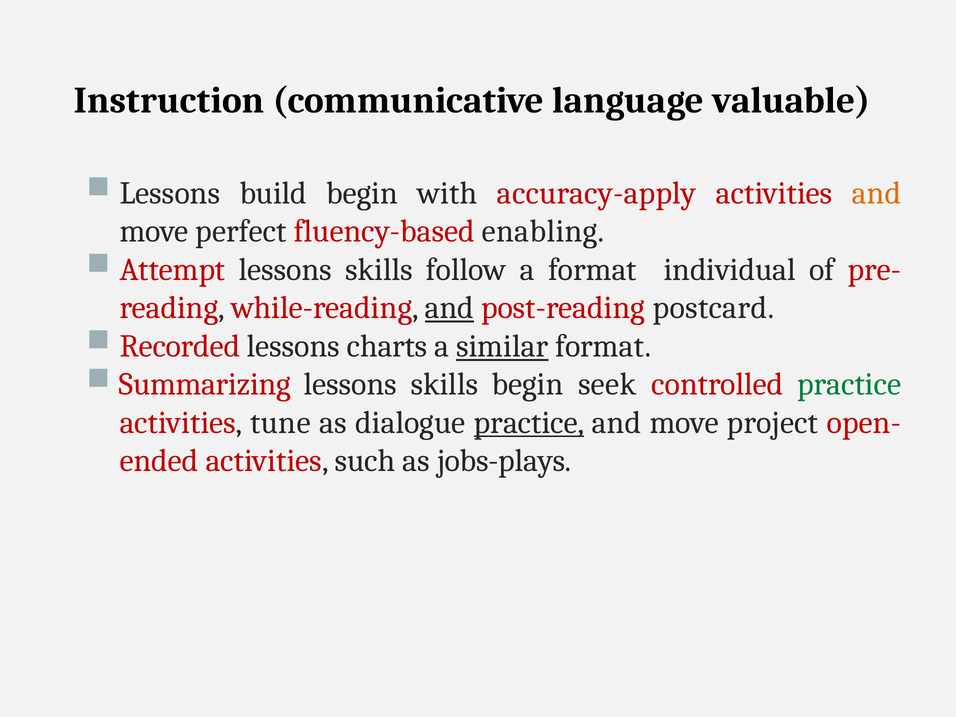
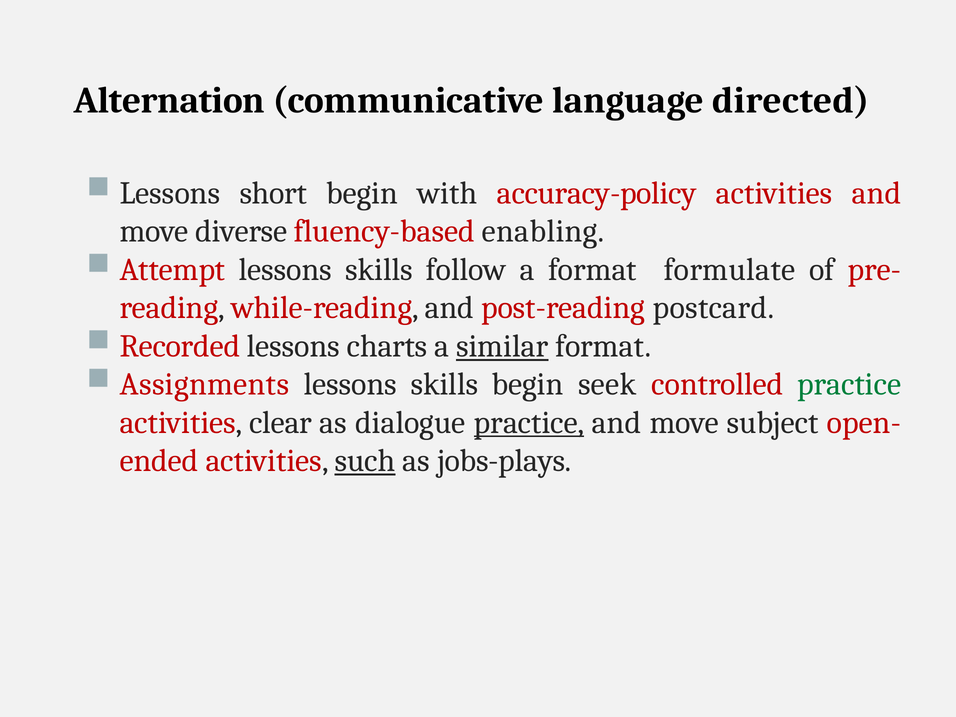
Instruction: Instruction -> Alternation
valuable: valuable -> directed
build: build -> short
accuracy-apply: accuracy-apply -> accuracy-policy
and at (876, 193) colour: orange -> red
perfect: perfect -> diverse
individual: individual -> formulate
and at (449, 308) underline: present -> none
Summarizing: Summarizing -> Assignments
tune: tune -> clear
project: project -> subject
such underline: none -> present
